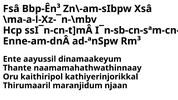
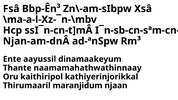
Enne-am-dnÂ: Enne-am-dnÂ -> Njan-am-dnÂ
